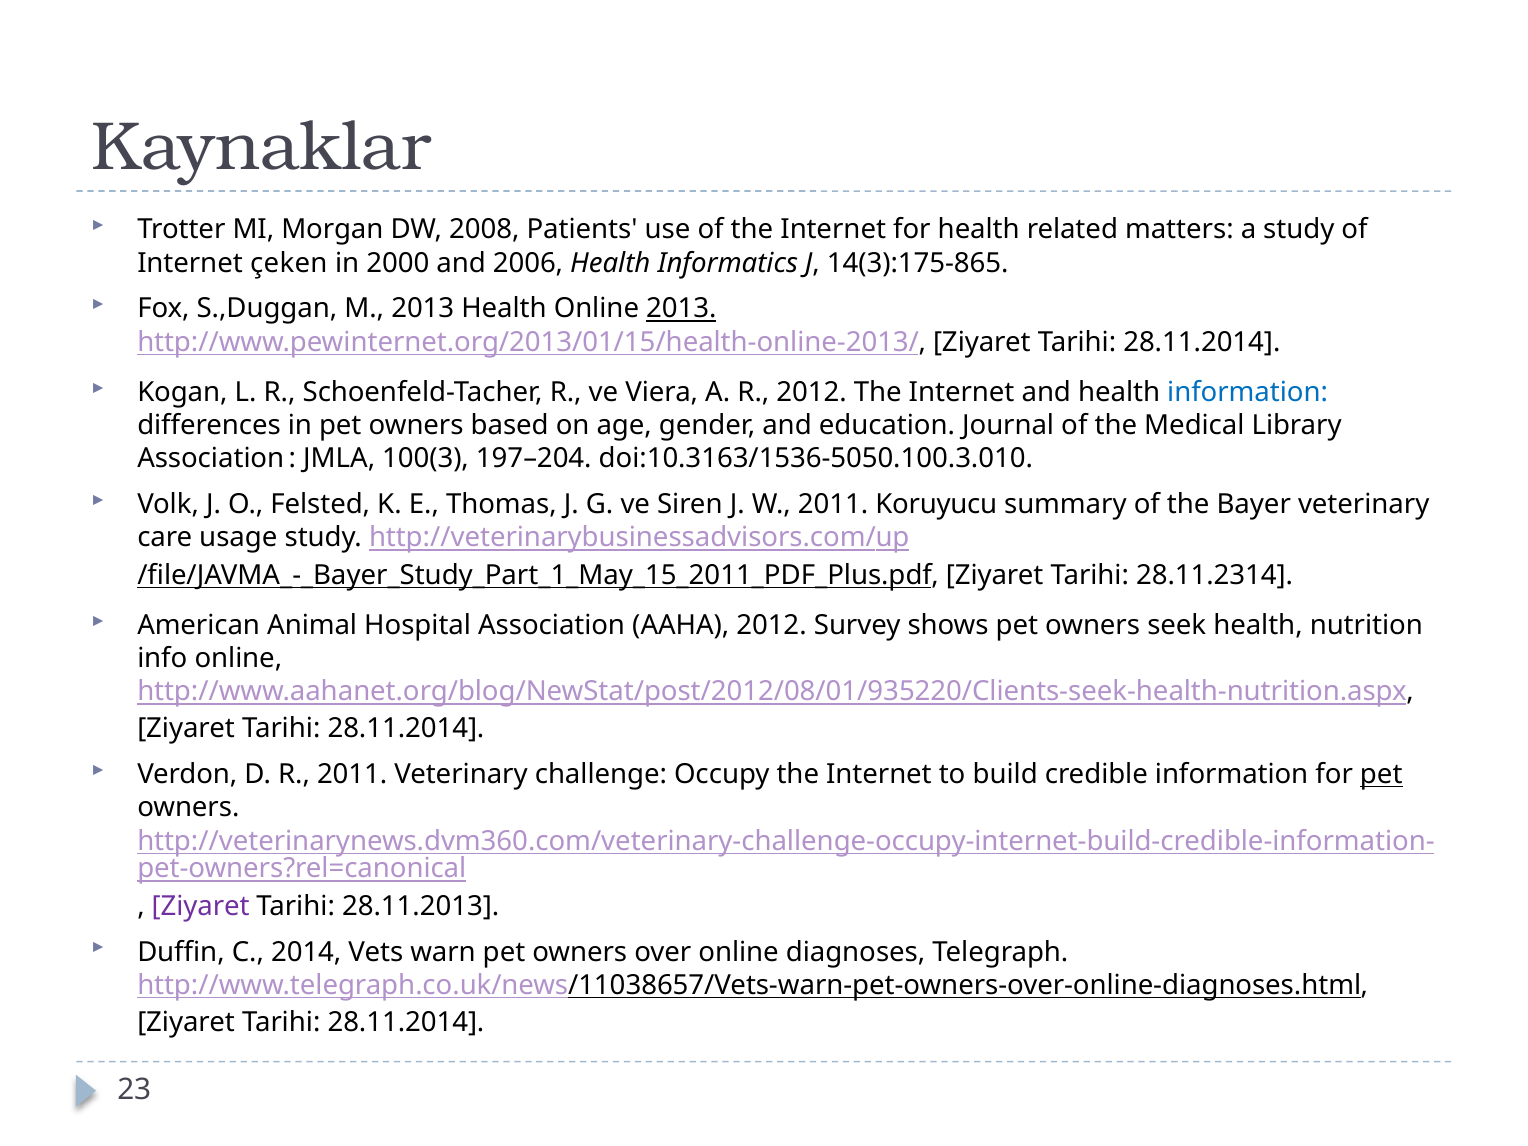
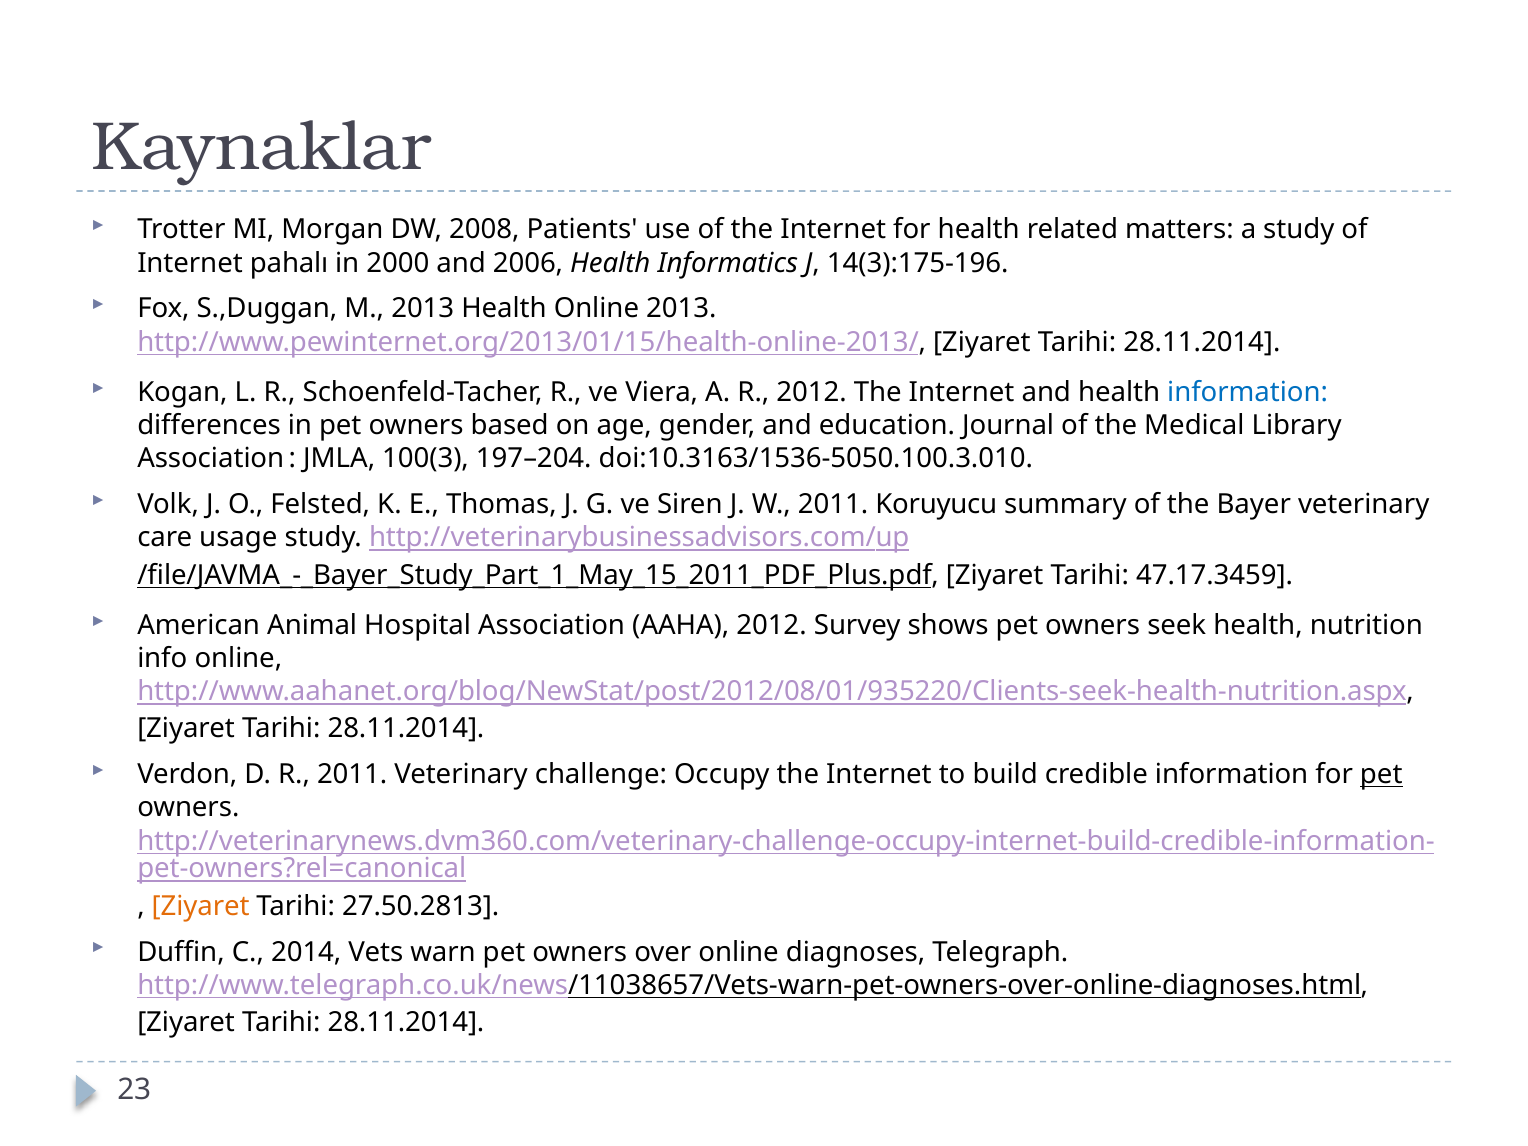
çeken: çeken -> pahalı
14(3):175-865: 14(3):175-865 -> 14(3):175-196
2013 at (681, 309) underline: present -> none
28.11.2314: 28.11.2314 -> 47.17.3459
Ziyaret at (201, 906) colour: purple -> orange
28.11.2013: 28.11.2013 -> 27.50.2813
